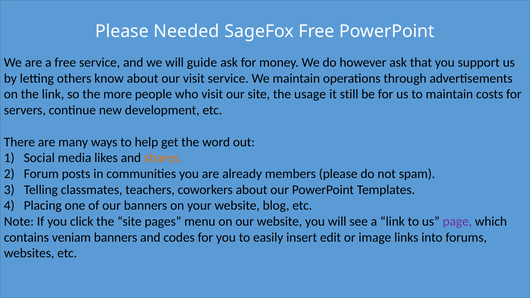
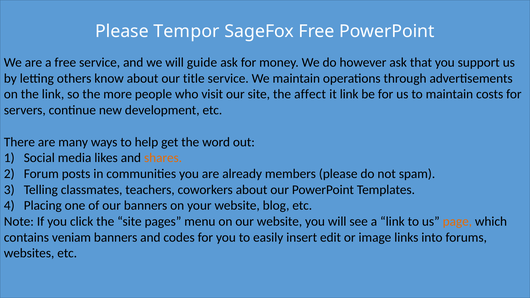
Needed: Needed -> Tempor
our visit: visit -> title
usage: usage -> affect
it still: still -> link
page colour: purple -> orange
